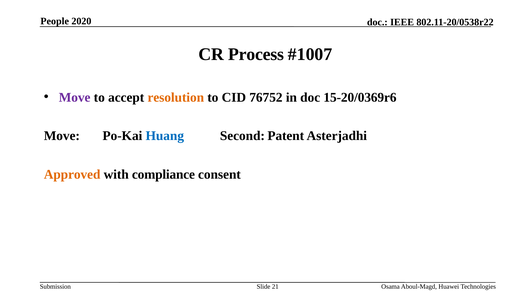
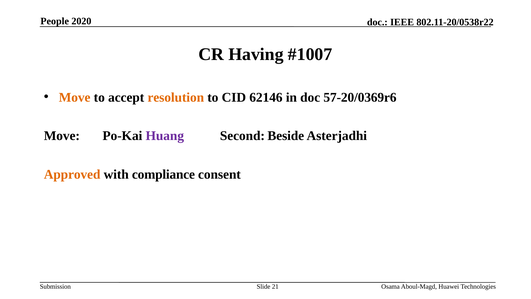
Process: Process -> Having
Move at (75, 97) colour: purple -> orange
76752: 76752 -> 62146
15-20/0369r6: 15-20/0369r6 -> 57-20/0369r6
Huang colour: blue -> purple
Patent: Patent -> Beside
